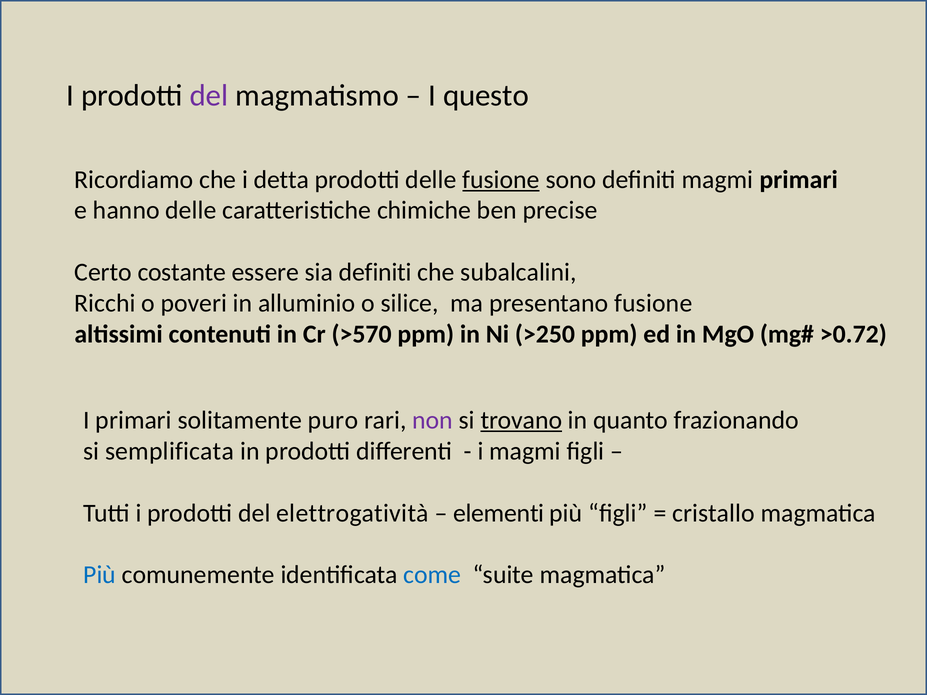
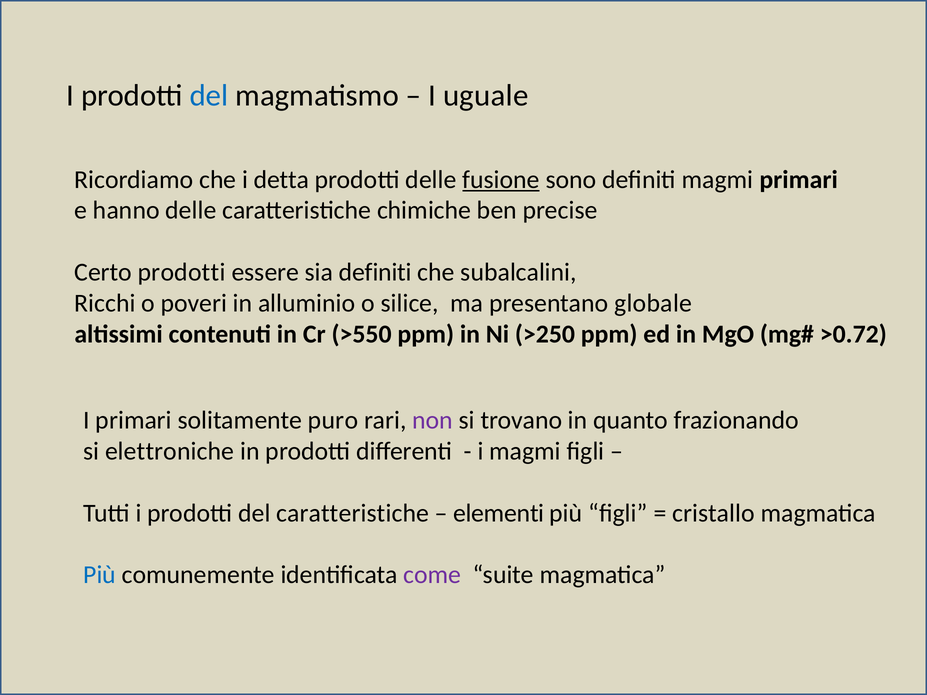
del at (209, 95) colour: purple -> blue
questo: questo -> uguale
Certo costante: costante -> prodotti
presentano fusione: fusione -> globale
>570: >570 -> >550
trovano underline: present -> none
semplificata: semplificata -> elettroniche
del elettrogatività: elettrogatività -> caratteristiche
come colour: blue -> purple
